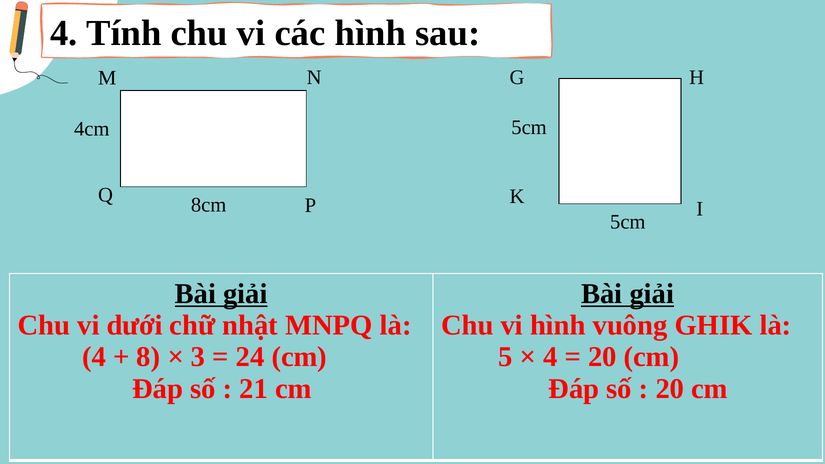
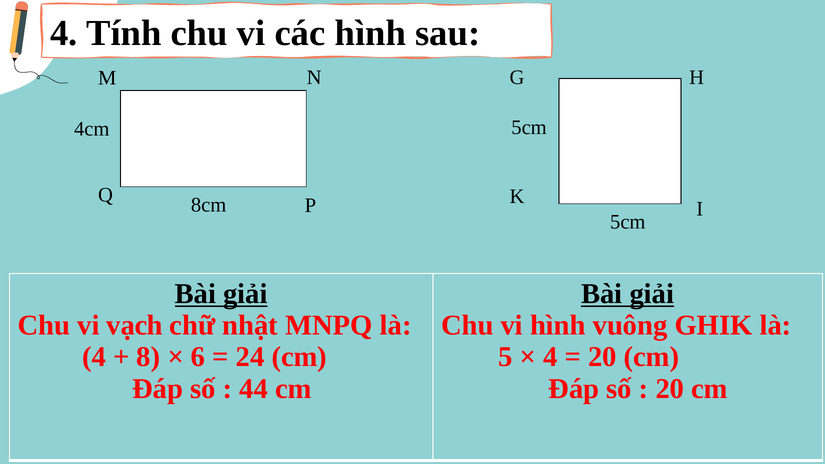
dưới: dưới -> vạch
3: 3 -> 6
21: 21 -> 44
